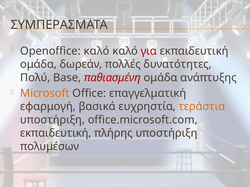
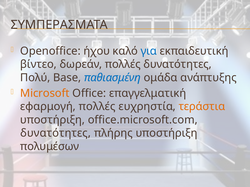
Openoffice καλό: καλό -> ήχου
για colour: red -> blue
ομάδα at (39, 65): ομάδα -> βίντεο
παθιασμένη colour: red -> blue
εφαρμογή βασικά: βασικά -> πολλές
εκπαιδευτική at (56, 133): εκπαιδευτική -> δυνατότητες
